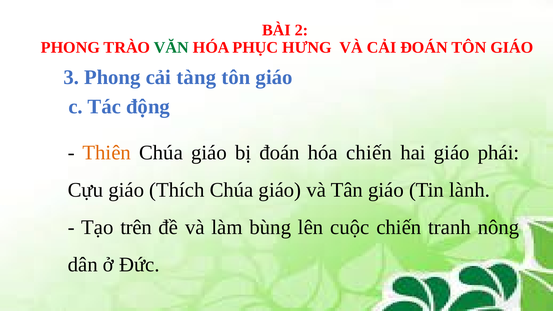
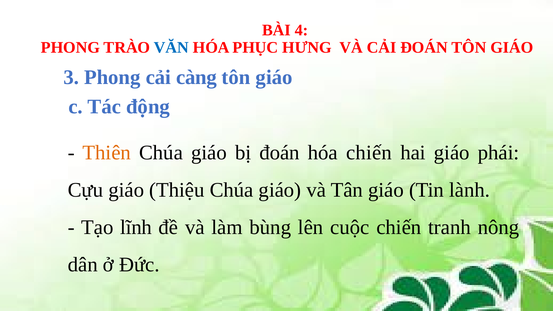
2: 2 -> 4
VĂN colour: green -> blue
tàng: tàng -> càng
Thích: Thích -> Thiệu
trên: trên -> lĩnh
